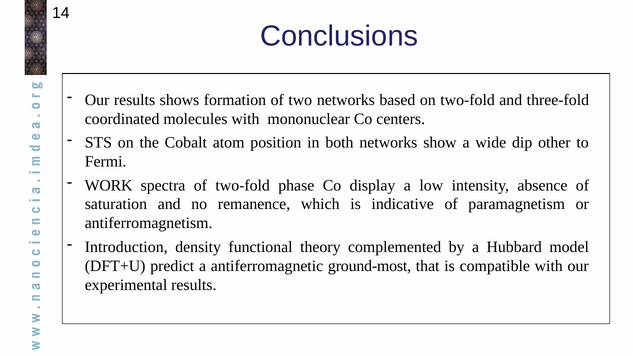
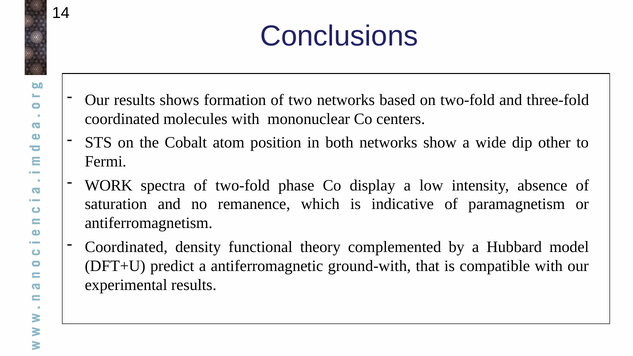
Introduction at (126, 247): Introduction -> Coordinated
ground-most: ground-most -> ground-with
